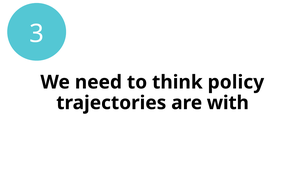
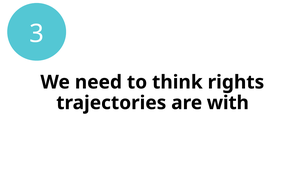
policy: policy -> rights
